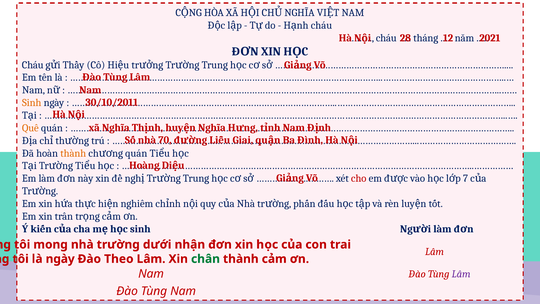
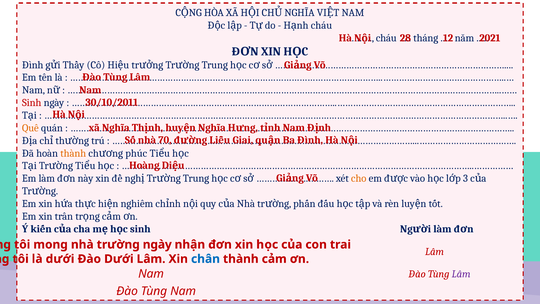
Cháu at (33, 65): Cháu -> Đình
Sinh at (32, 103) colour: orange -> red
quán at (136, 153): quán -> phúc
cho colour: red -> orange
7: 7 -> 3
trường dưới: dưới -> ngày
là ngày: ngày -> dưới
Đào Theo: Theo -> Dưới
chân colour: green -> blue
